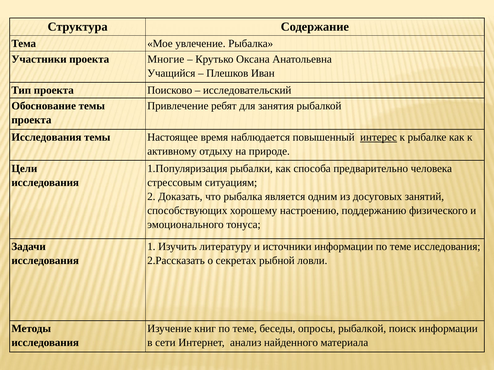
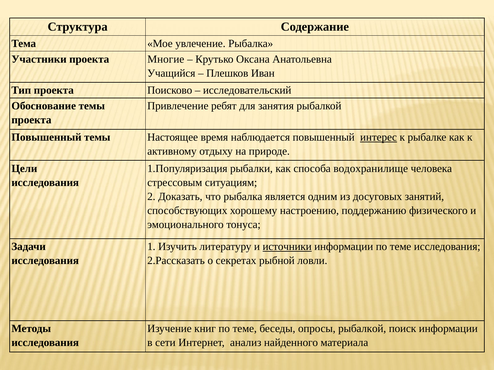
Исследования at (46, 137): Исследования -> Повышенный
предварительно: предварительно -> водохранилище
источники underline: none -> present
